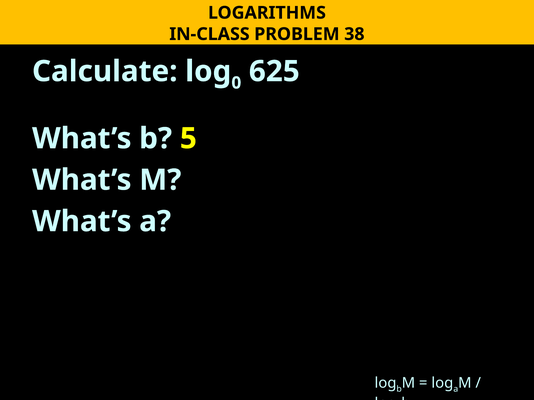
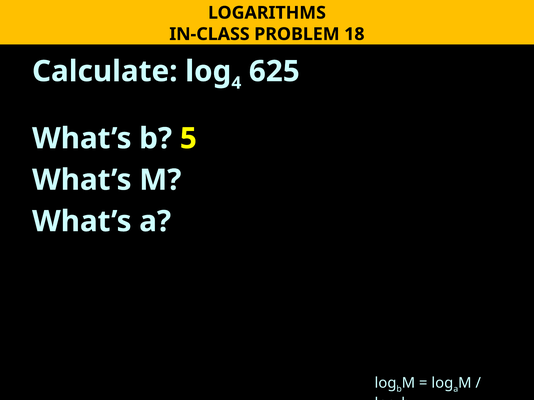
38: 38 -> 18
0: 0 -> 4
